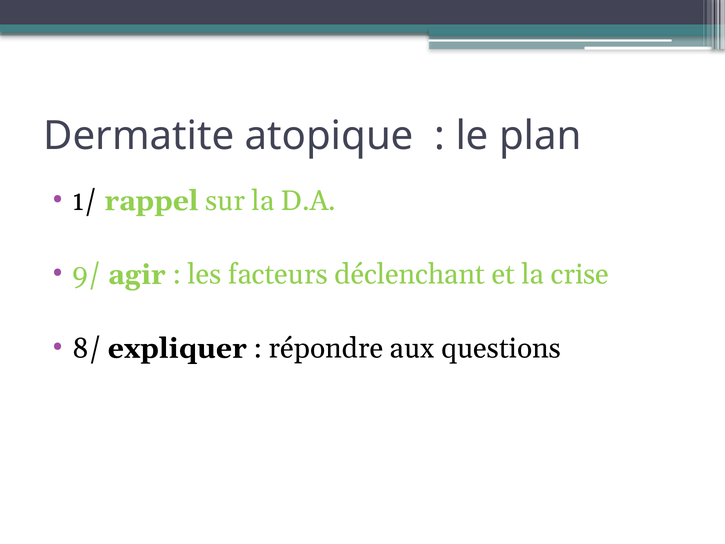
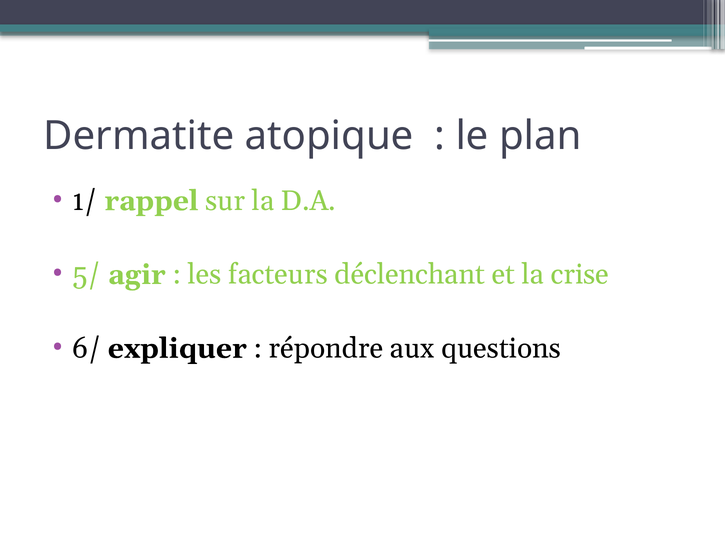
9/: 9/ -> 5/
8/: 8/ -> 6/
